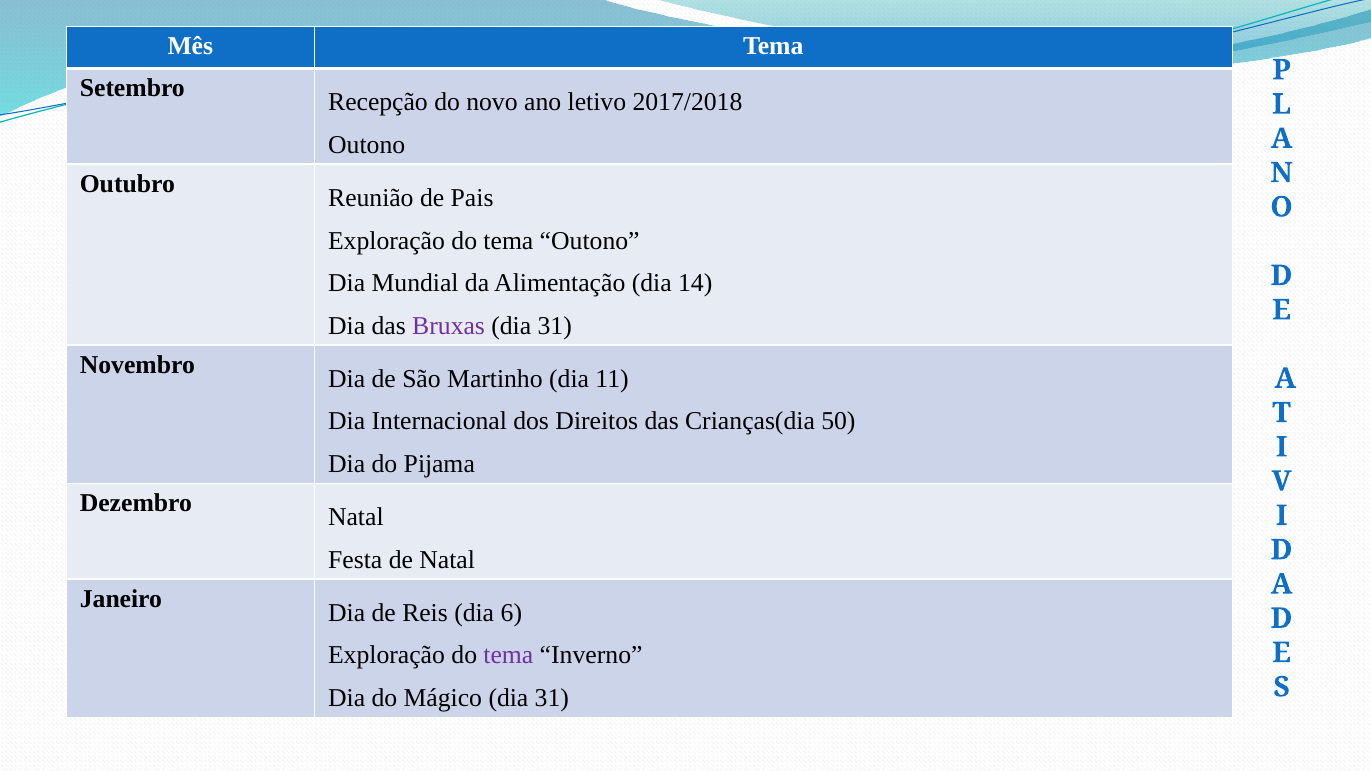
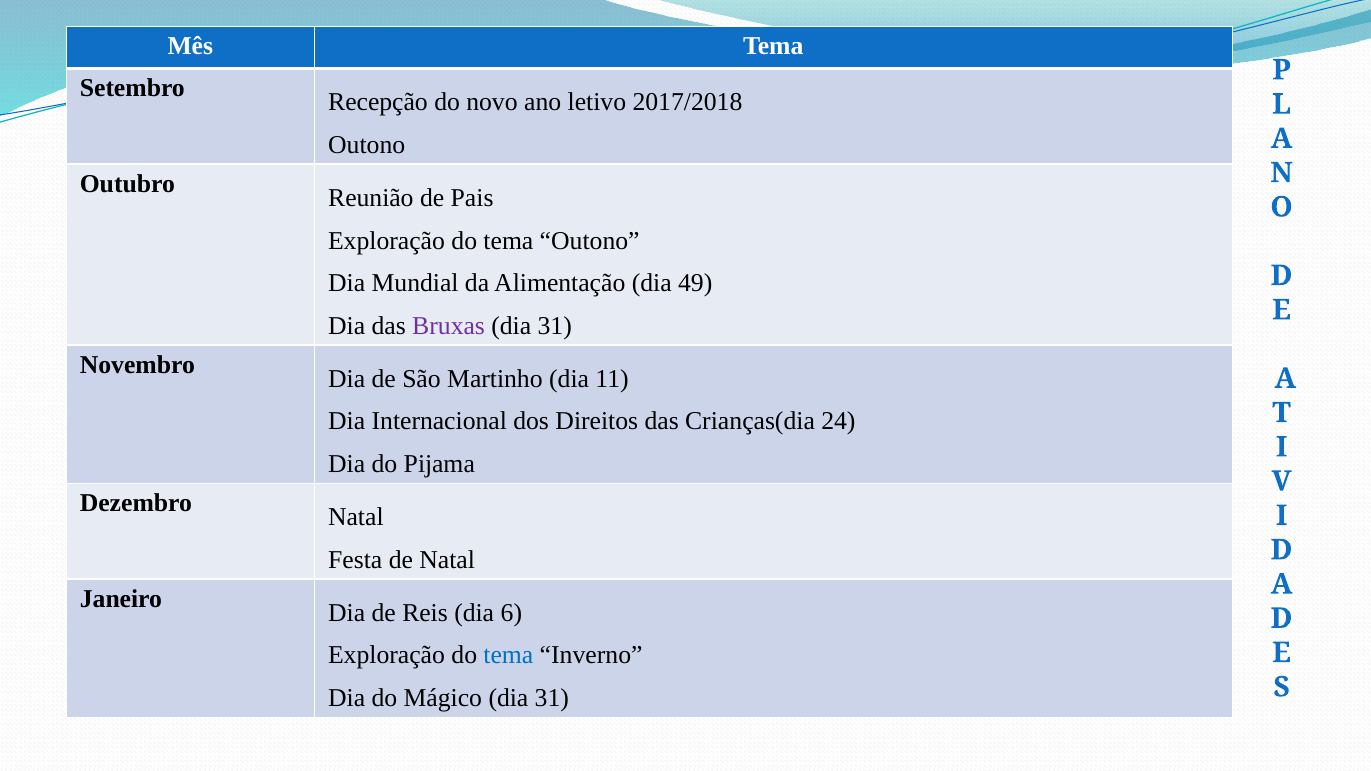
14: 14 -> 49
50: 50 -> 24
tema at (508, 656) colour: purple -> blue
